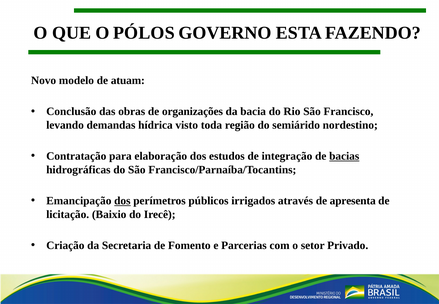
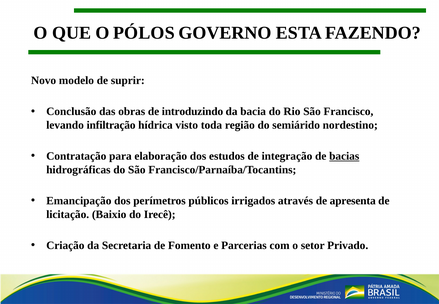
atuam: atuam -> suprir
organizações: organizações -> introduzindo
demandas: demandas -> infiltração
dos at (122, 201) underline: present -> none
